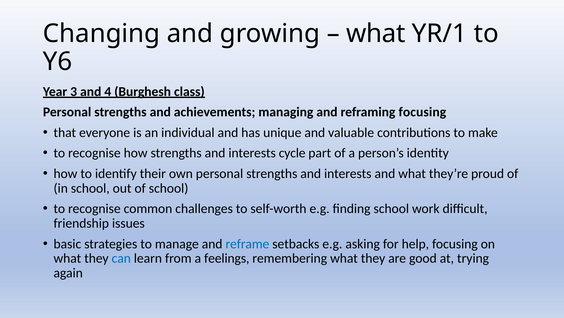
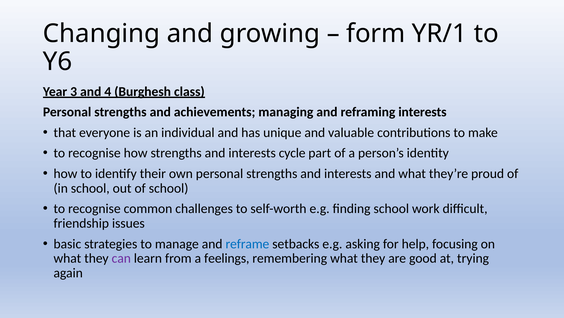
what at (376, 33): what -> form
reframing focusing: focusing -> interests
can colour: blue -> purple
